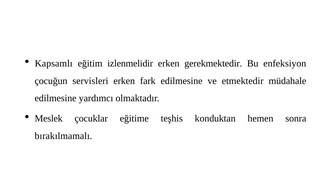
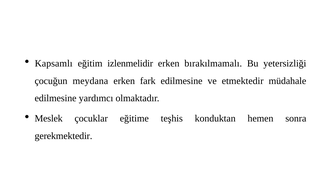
gerekmektedir: gerekmektedir -> bırakılmamalı
enfeksiyon: enfeksiyon -> yetersizliği
servisleri: servisleri -> meydana
bırakılmamalı: bırakılmamalı -> gerekmektedir
